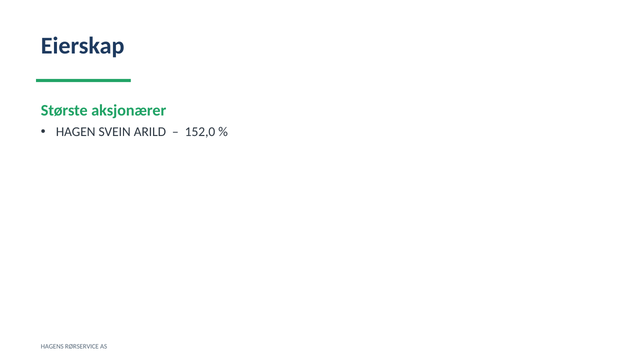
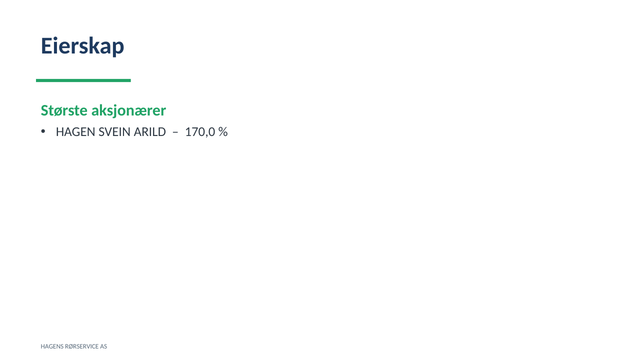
152,0: 152,0 -> 170,0
